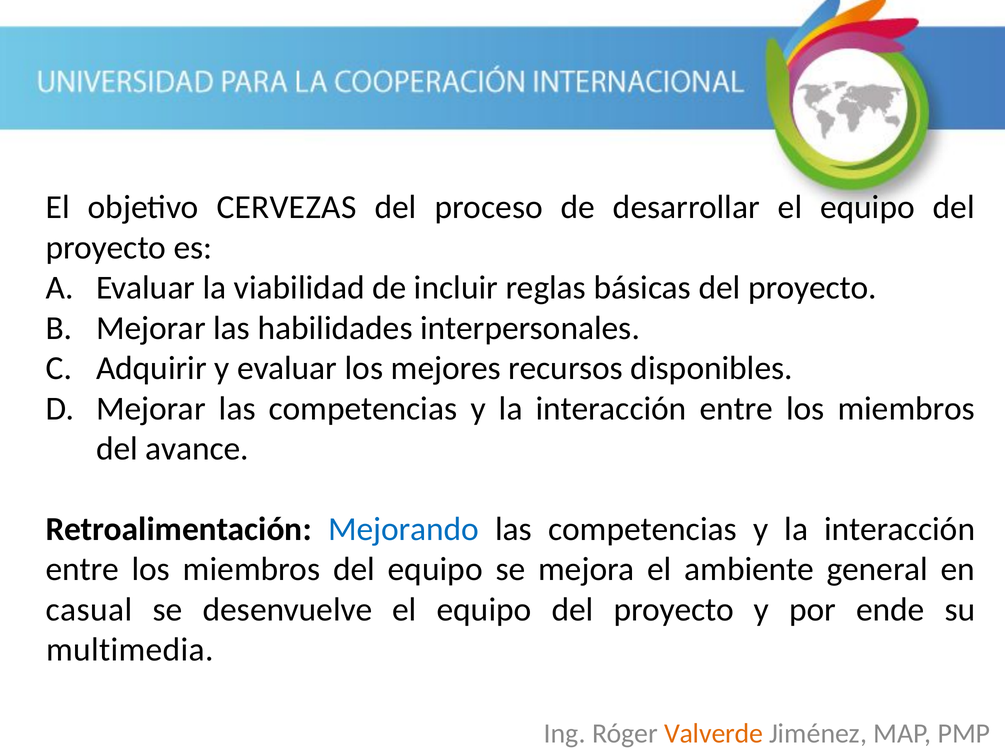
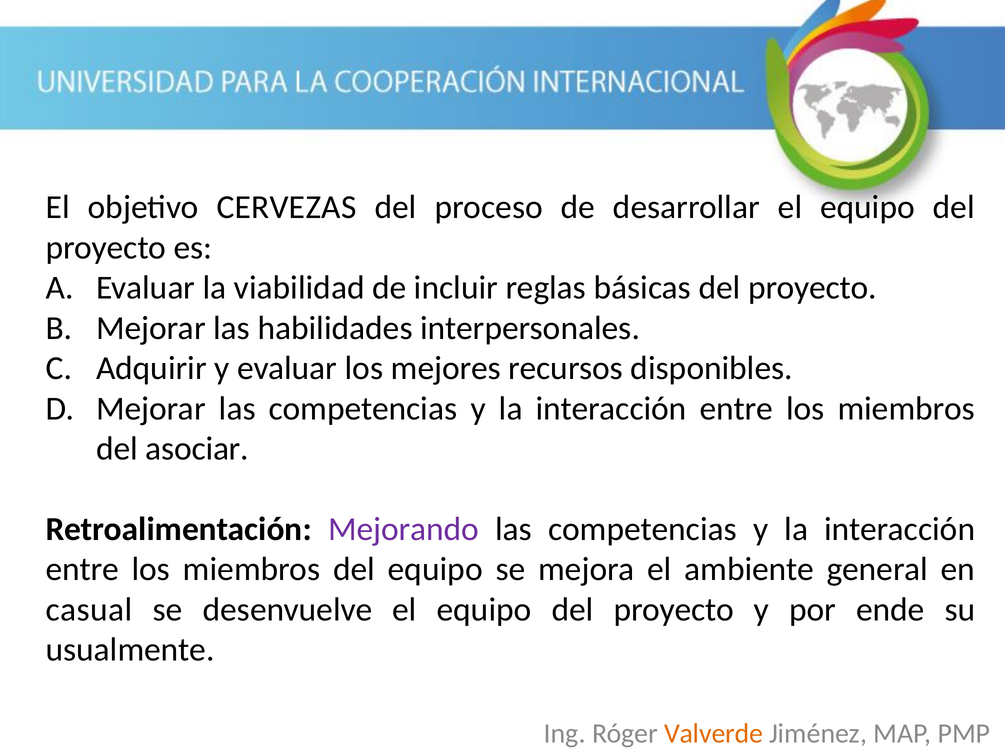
avance: avance -> asociar
Mejorando colour: blue -> purple
multimedia: multimedia -> usualmente
